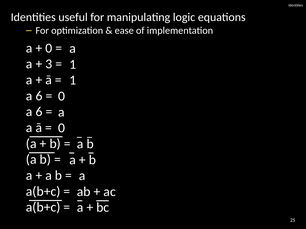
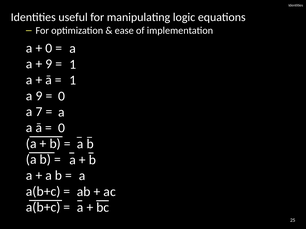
3 at (49, 64): 3 -> 9
6 at (39, 96): 6 -> 9
6 at (39, 112): 6 -> 7
